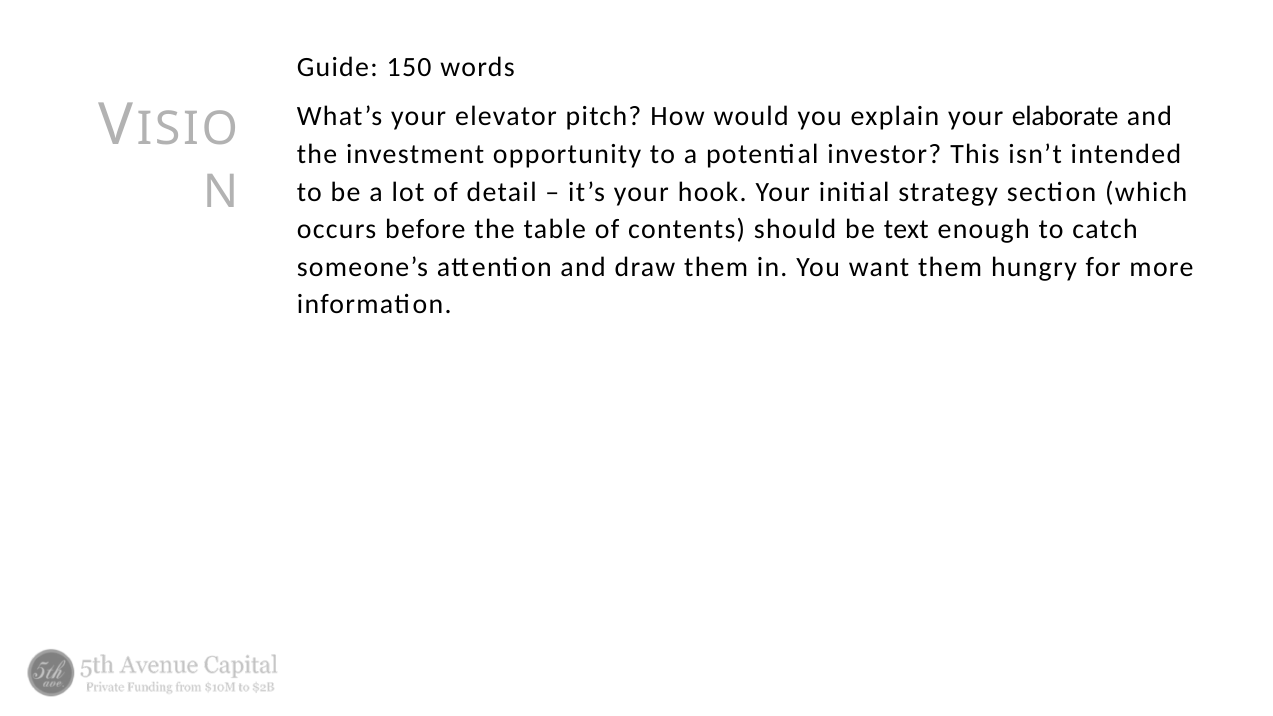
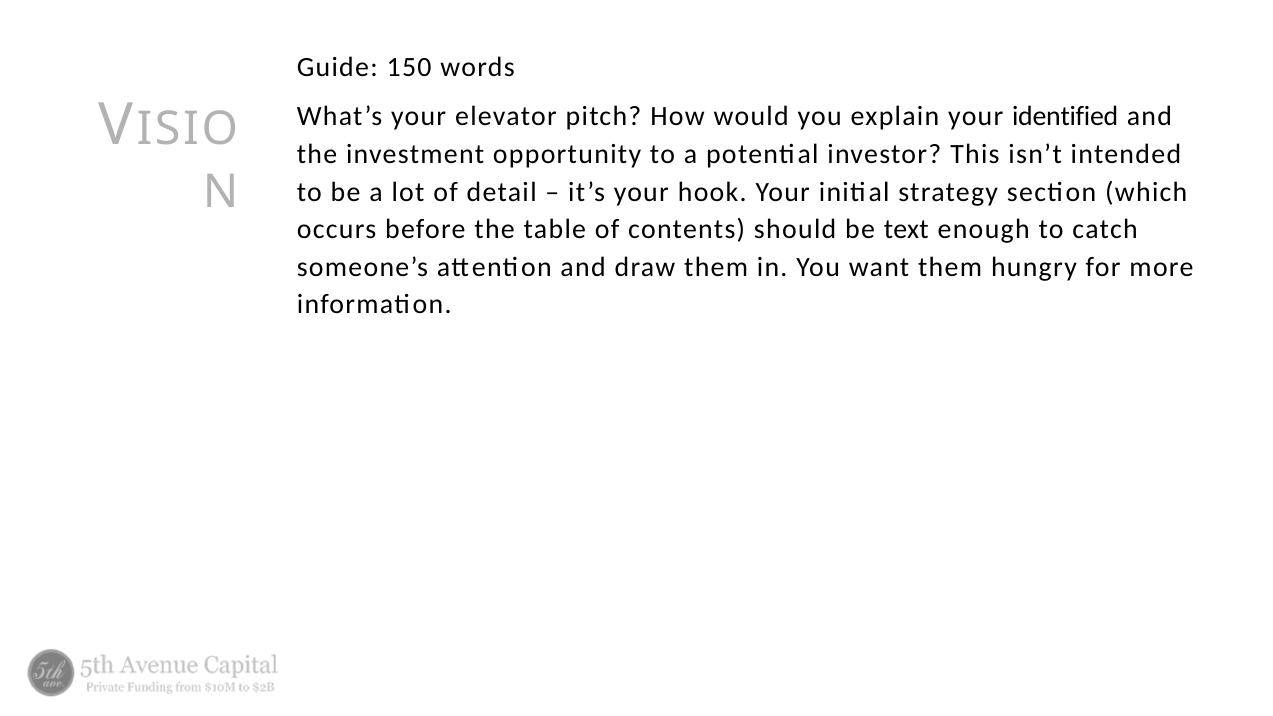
elaborate: elaborate -> identified
